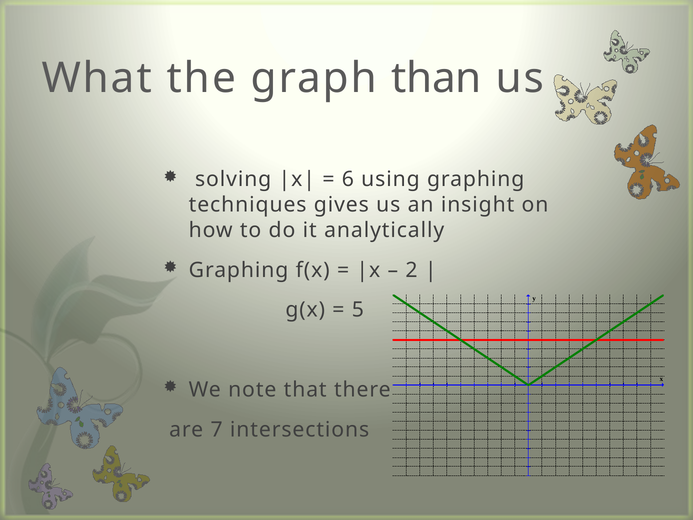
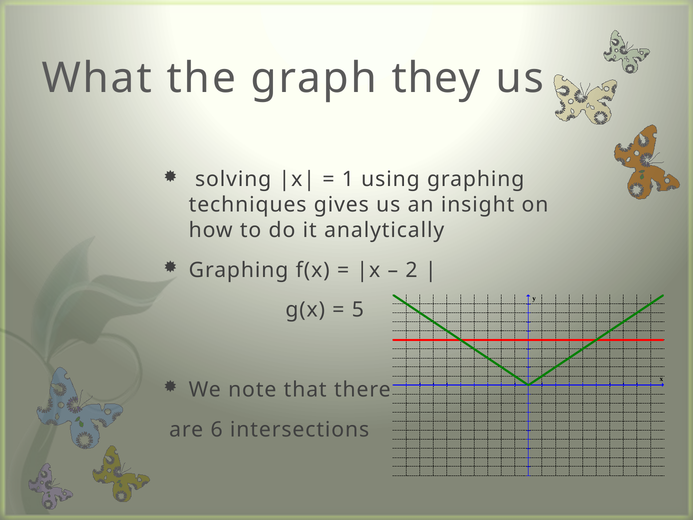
than: than -> they
6: 6 -> 1
7: 7 -> 6
